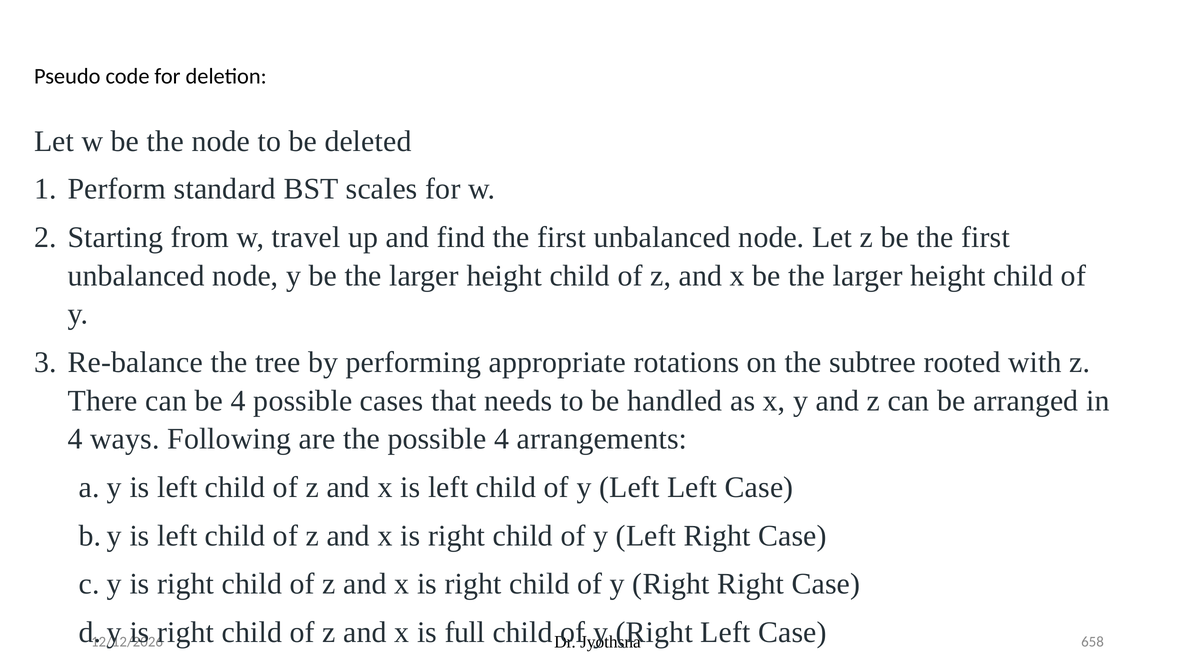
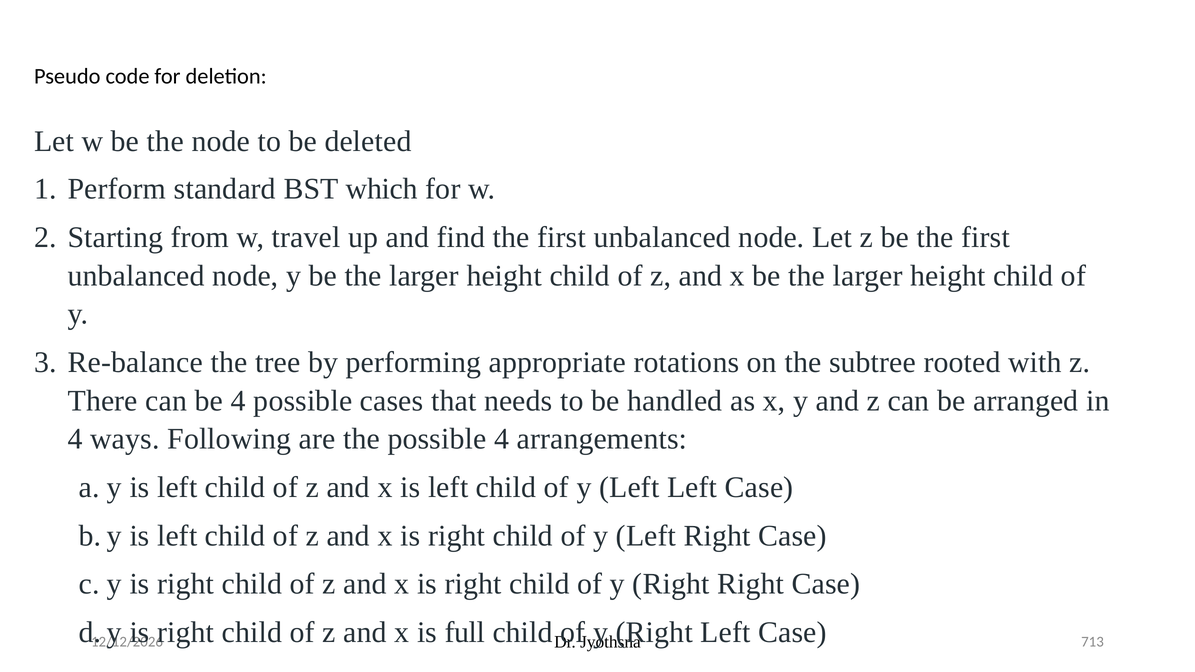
scales: scales -> which
658: 658 -> 713
